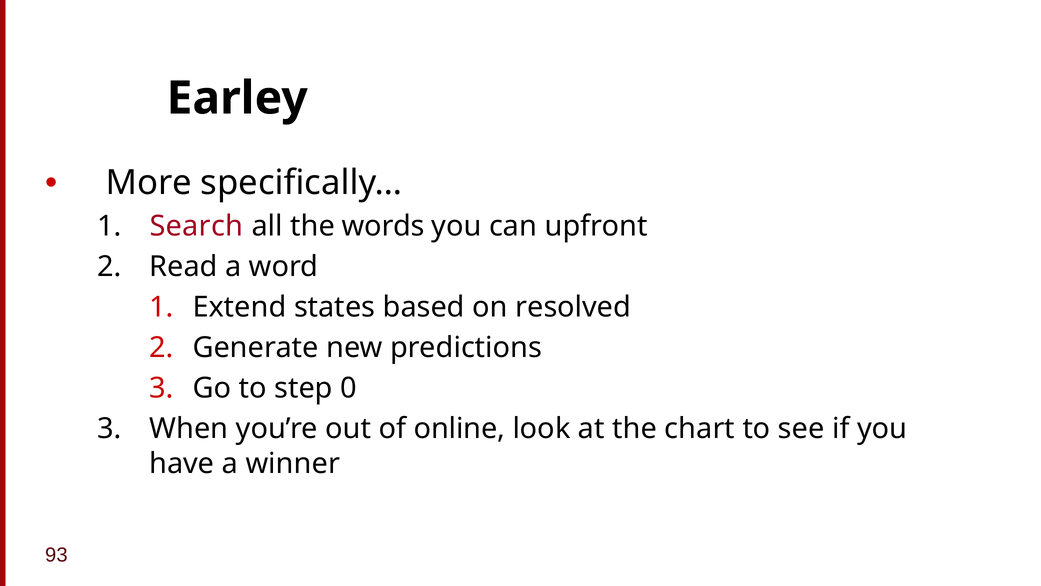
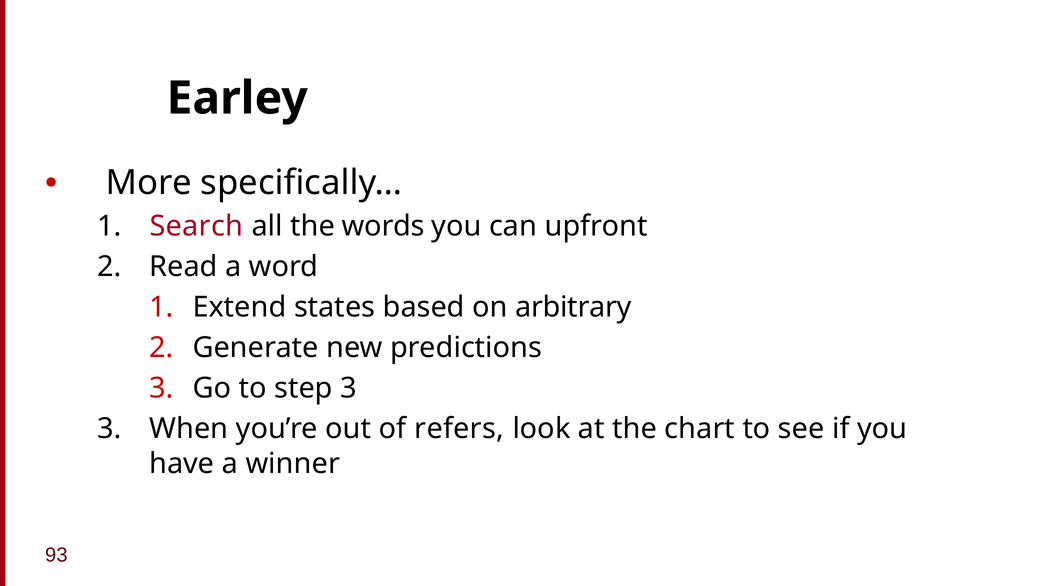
resolved: resolved -> arbitrary
step 0: 0 -> 3
online: online -> refers
